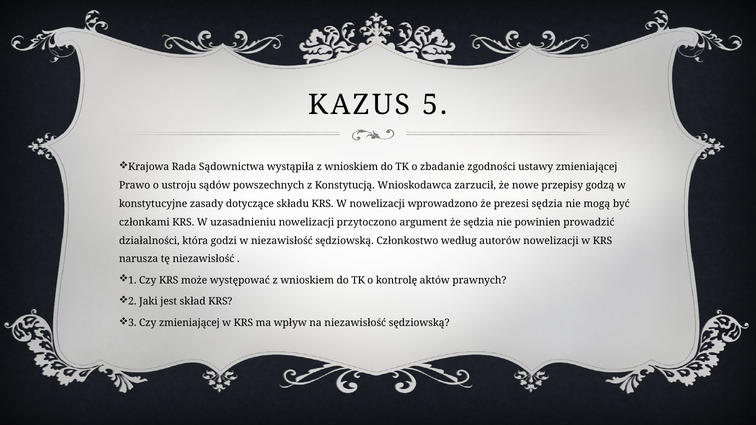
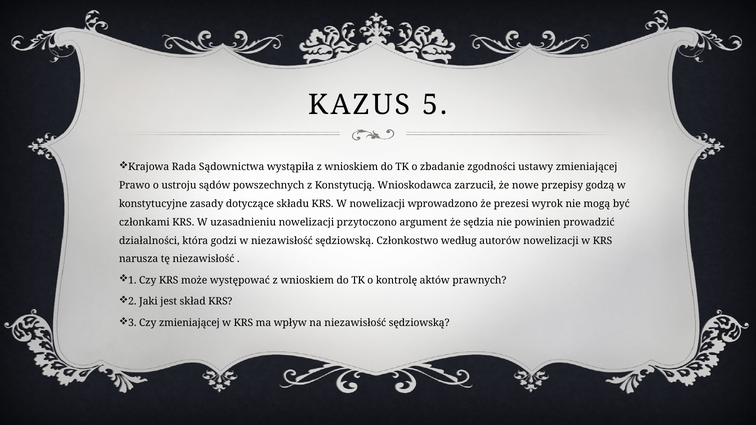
prezesi sędzia: sędzia -> wyrok
